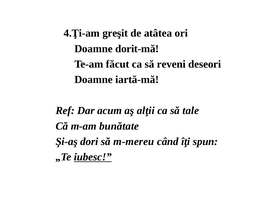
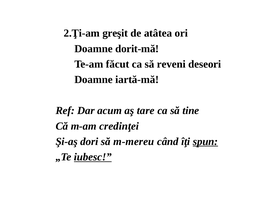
4.Ţi-am: 4.Ţi-am -> 2.Ţi-am
alţii: alţii -> tare
tale: tale -> tine
bunătate: bunătate -> credinţei
spun underline: none -> present
